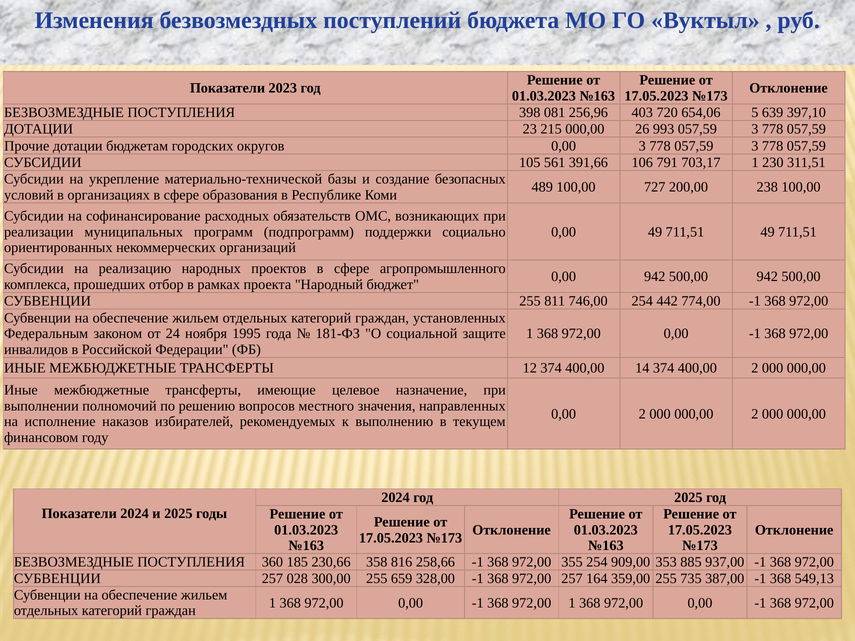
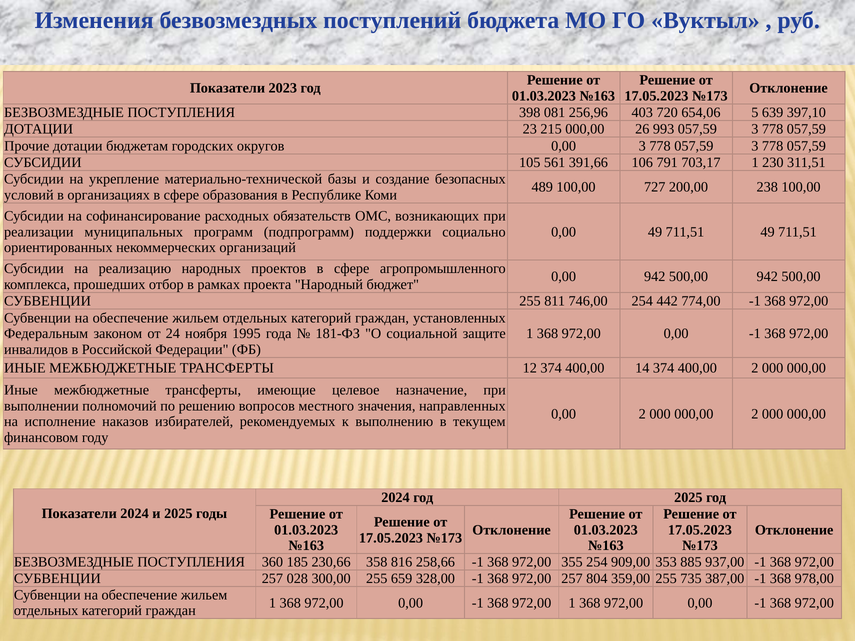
164: 164 -> 804
549,13: 549,13 -> 978,00
